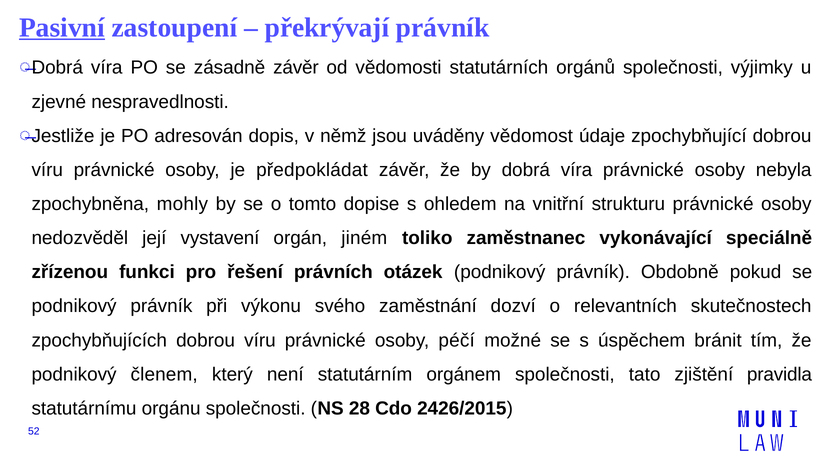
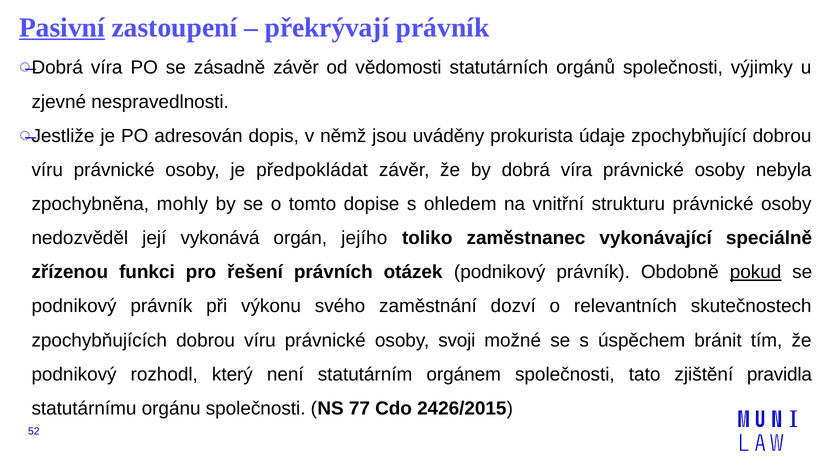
vědomost: vědomost -> prokurista
vystavení: vystavení -> vykonává
jiném: jiném -> jejího
pokud underline: none -> present
péčí: péčí -> svoji
členem: členem -> rozhodl
28: 28 -> 77
